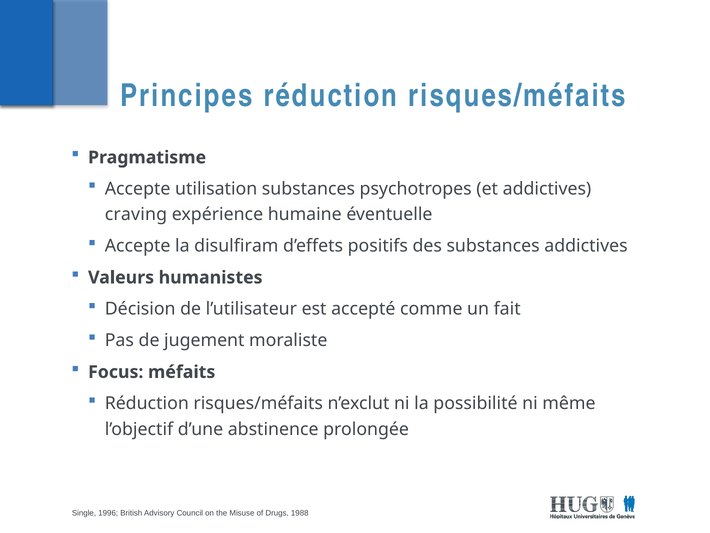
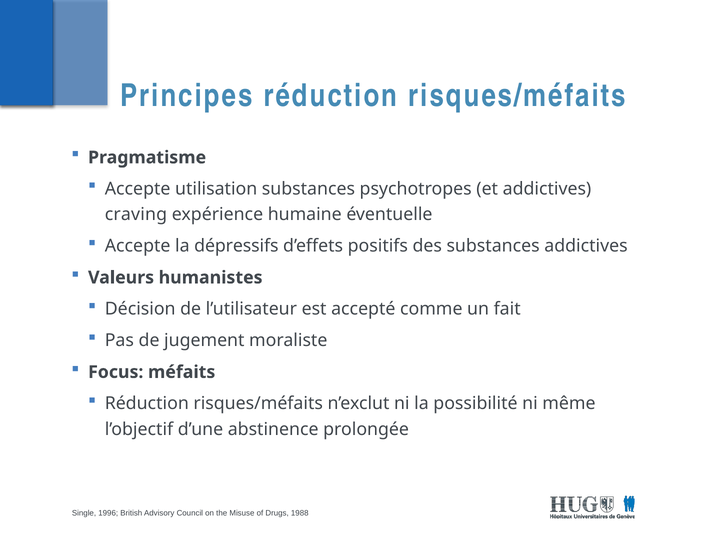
disulfiram: disulfiram -> dépressifs
